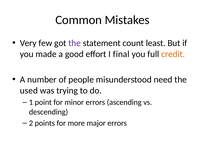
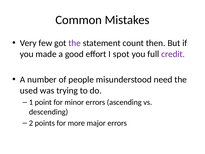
least: least -> then
final: final -> spot
credit colour: orange -> purple
